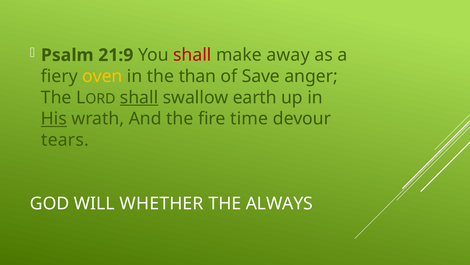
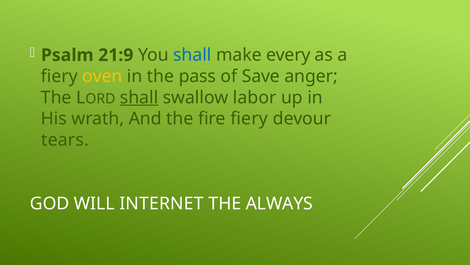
shall at (192, 55) colour: red -> blue
away: away -> every
than: than -> pass
earth: earth -> labor
His underline: present -> none
fire time: time -> fiery
WHETHER: WHETHER -> INTERNET
